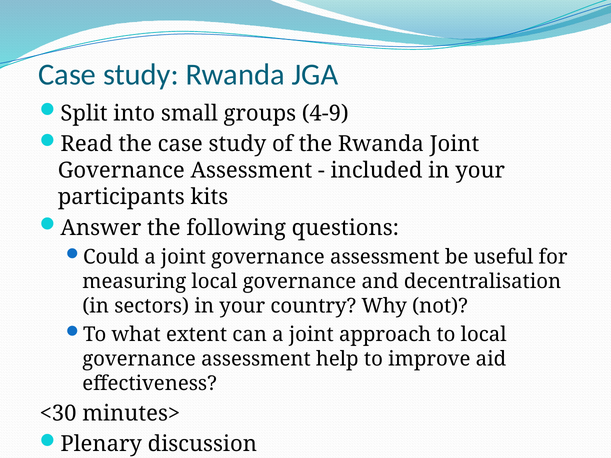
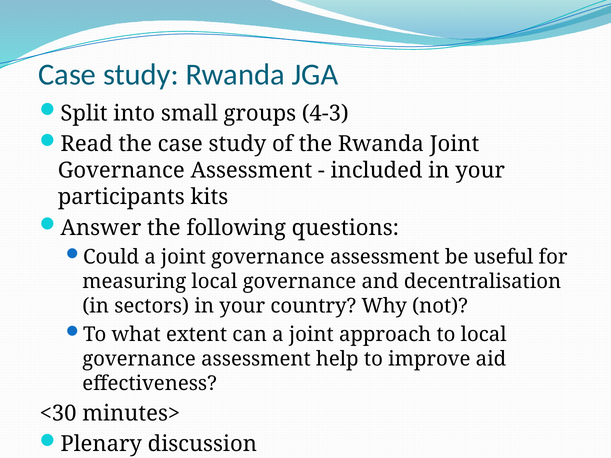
4-9: 4-9 -> 4-3
